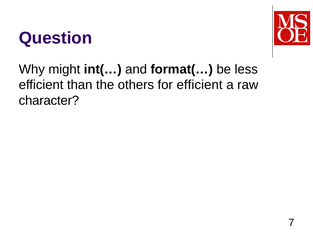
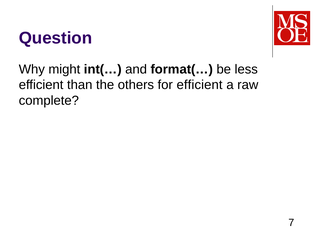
character: character -> complete
